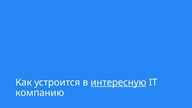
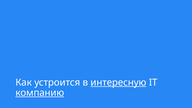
компанию underline: none -> present
